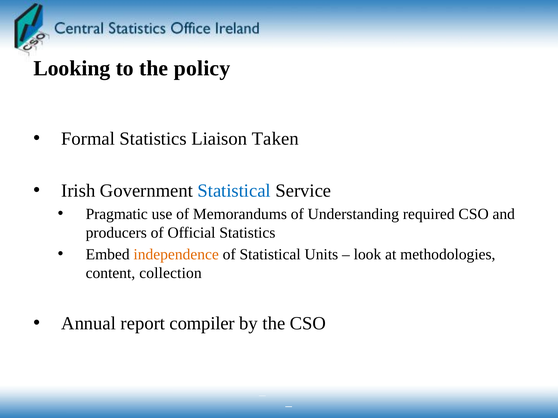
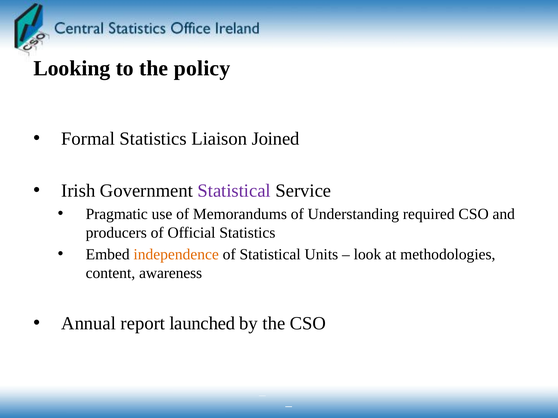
Taken: Taken -> Joined
Statistical at (234, 191) colour: blue -> purple
collection: collection -> awareness
compiler: compiler -> launched
